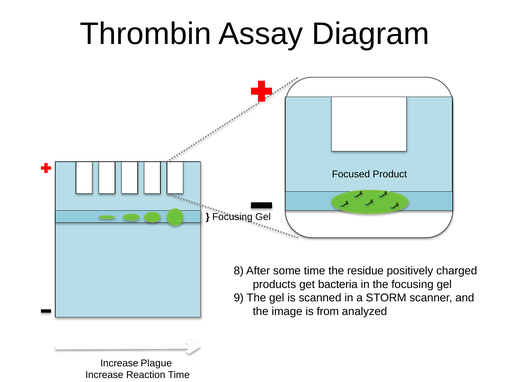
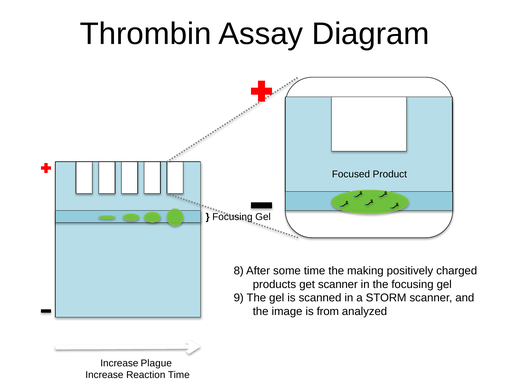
residue: residue -> making
get bacteria: bacteria -> scanner
